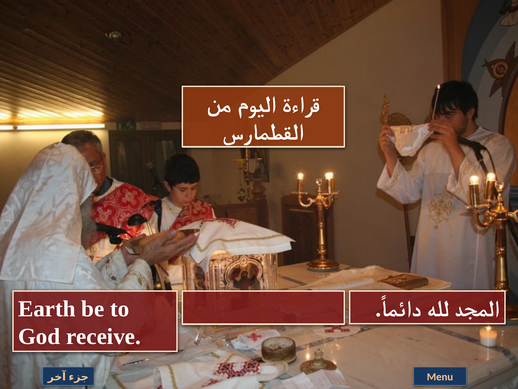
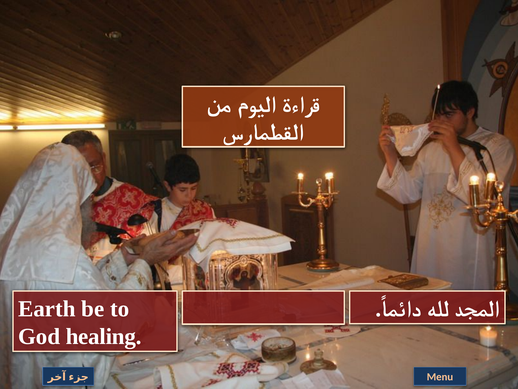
receive: receive -> healing
